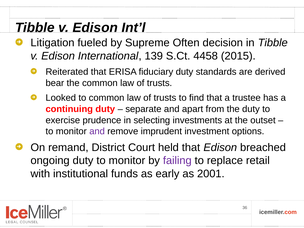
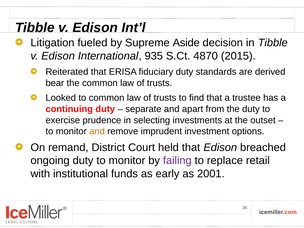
Often: Often -> Aside
139: 139 -> 935
4458: 4458 -> 4870
and at (97, 131) colour: purple -> orange
